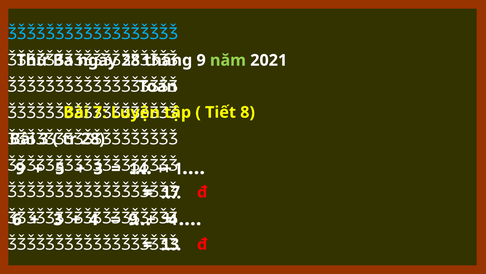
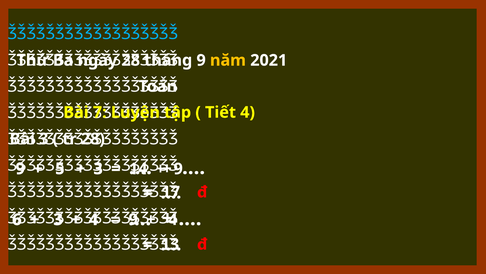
năm colour: light green -> yellow
Tiết 8: 8 -> 4
1 at (178, 169): 1 -> 9
